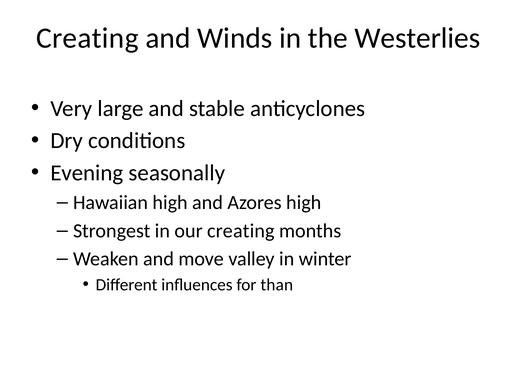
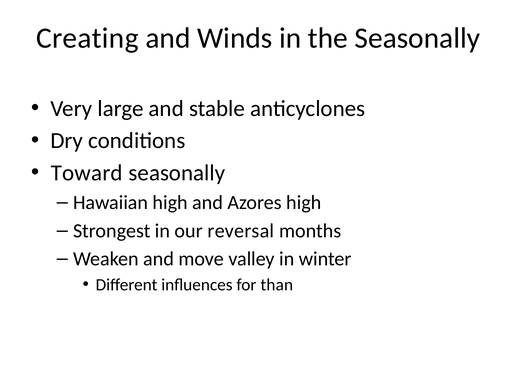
the Westerlies: Westerlies -> Seasonally
Evening: Evening -> Toward
our creating: creating -> reversal
